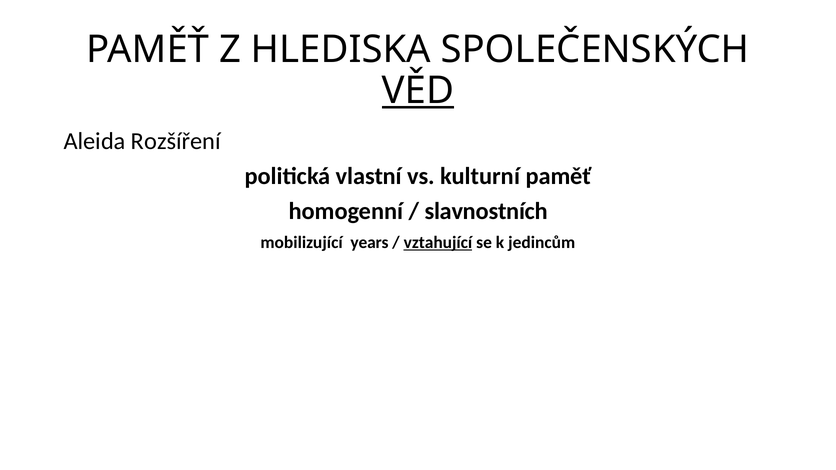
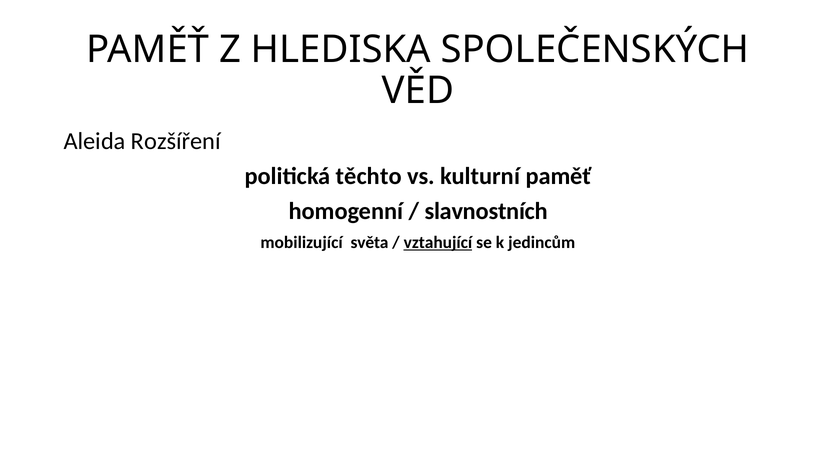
VĚD underline: present -> none
vlastní: vlastní -> těchto
years: years -> světa
